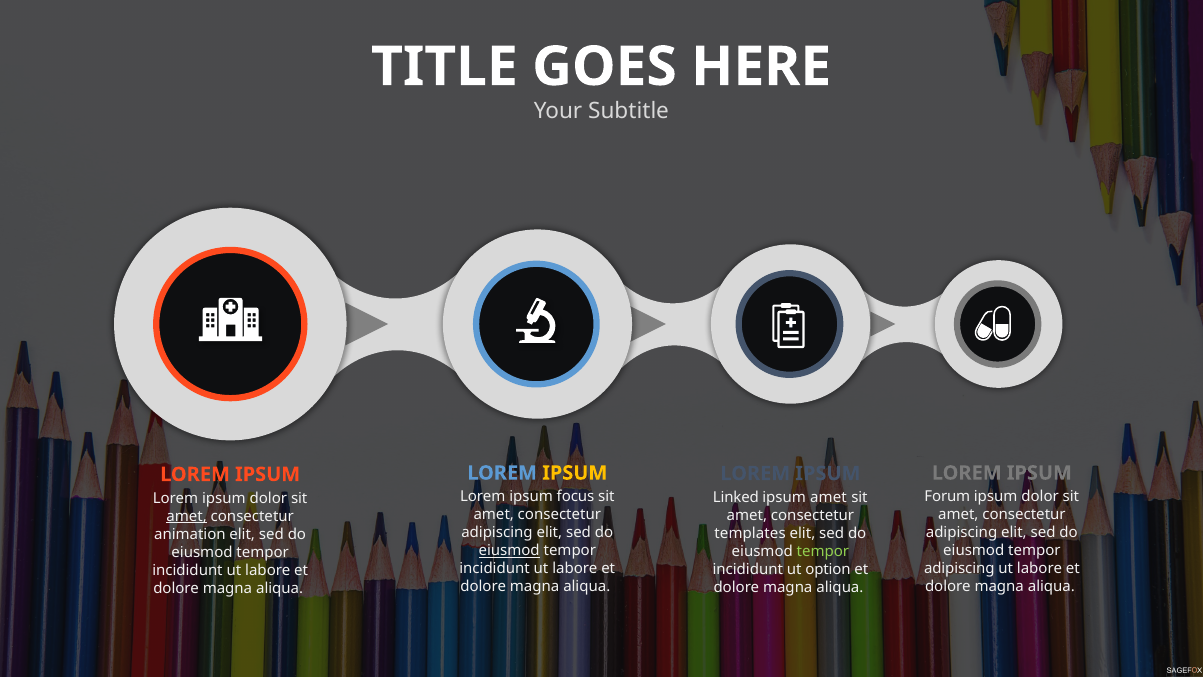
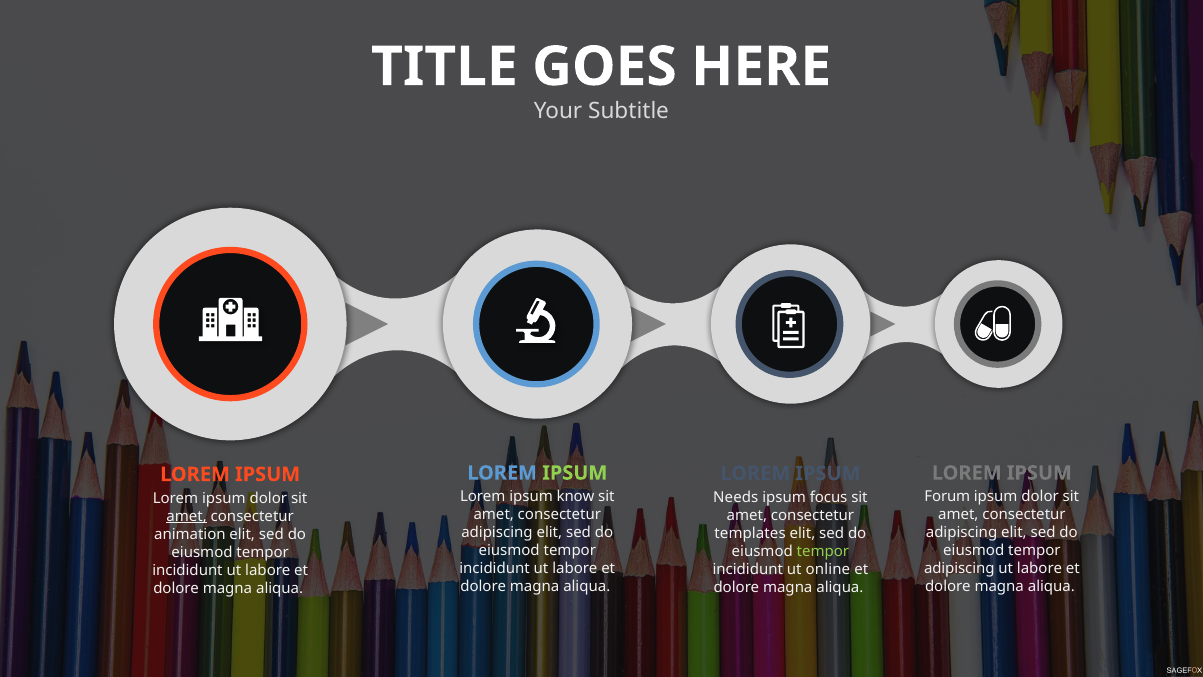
IPSUM at (575, 473) colour: yellow -> light green
focus: focus -> know
Linked: Linked -> Needs
ipsum amet: amet -> focus
eiusmod at (509, 551) underline: present -> none
option: option -> online
